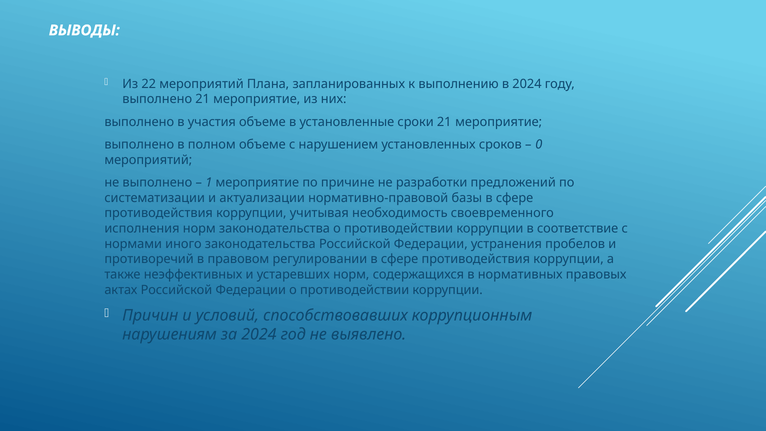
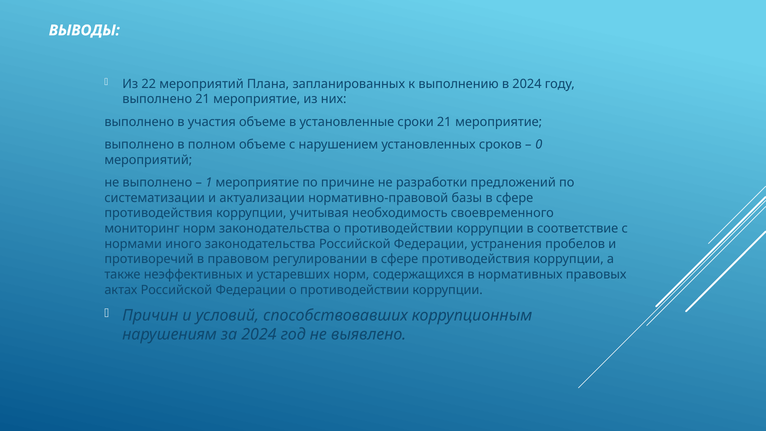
исполнения: исполнения -> мониторинг
